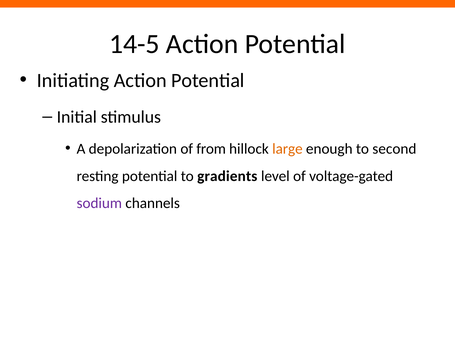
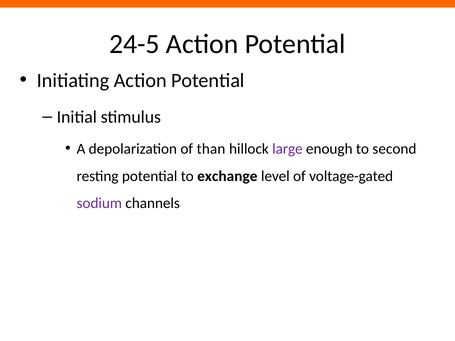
14-5: 14-5 -> 24-5
from: from -> than
large colour: orange -> purple
gradients: gradients -> exchange
